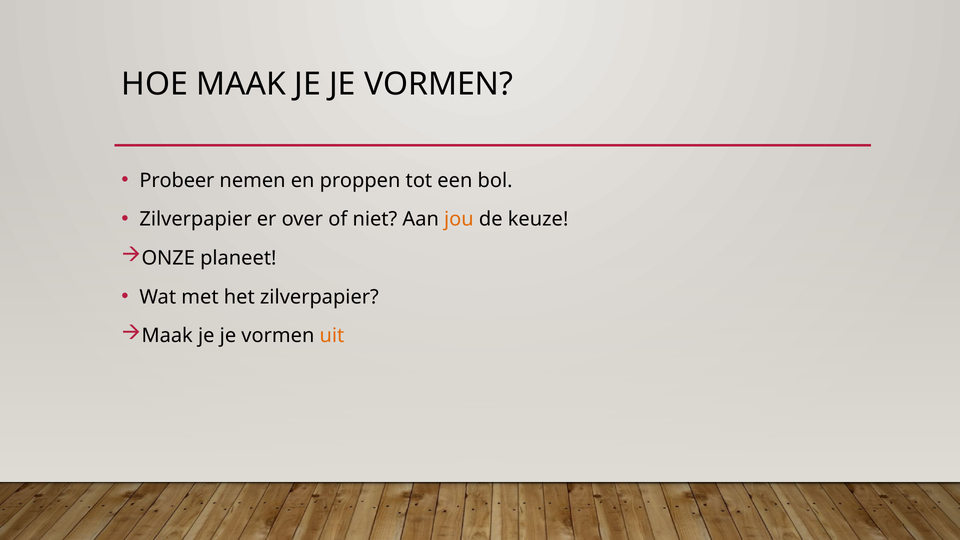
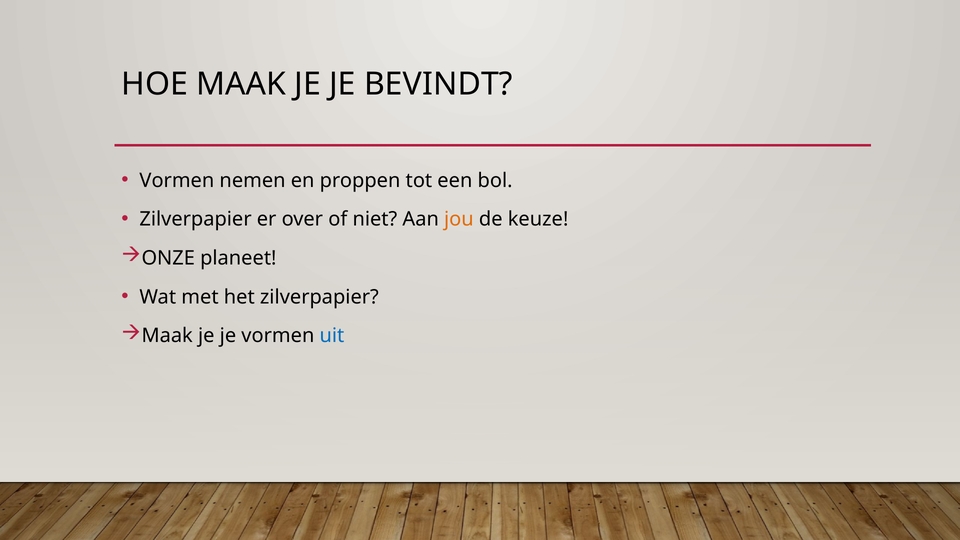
VORMEN at (439, 84): VORMEN -> BEVINDT
Probeer at (177, 181): Probeer -> Vormen
uit colour: orange -> blue
